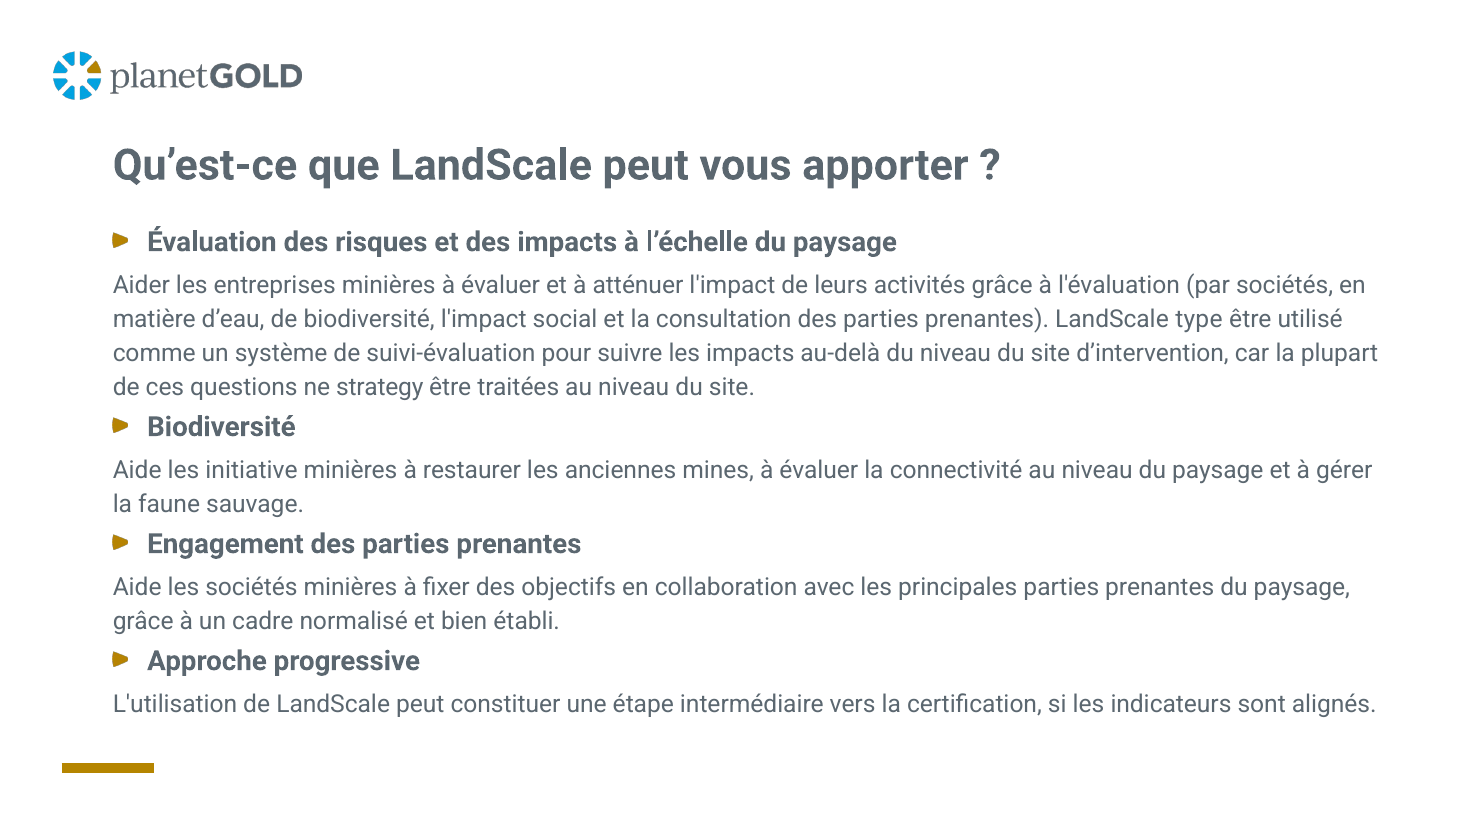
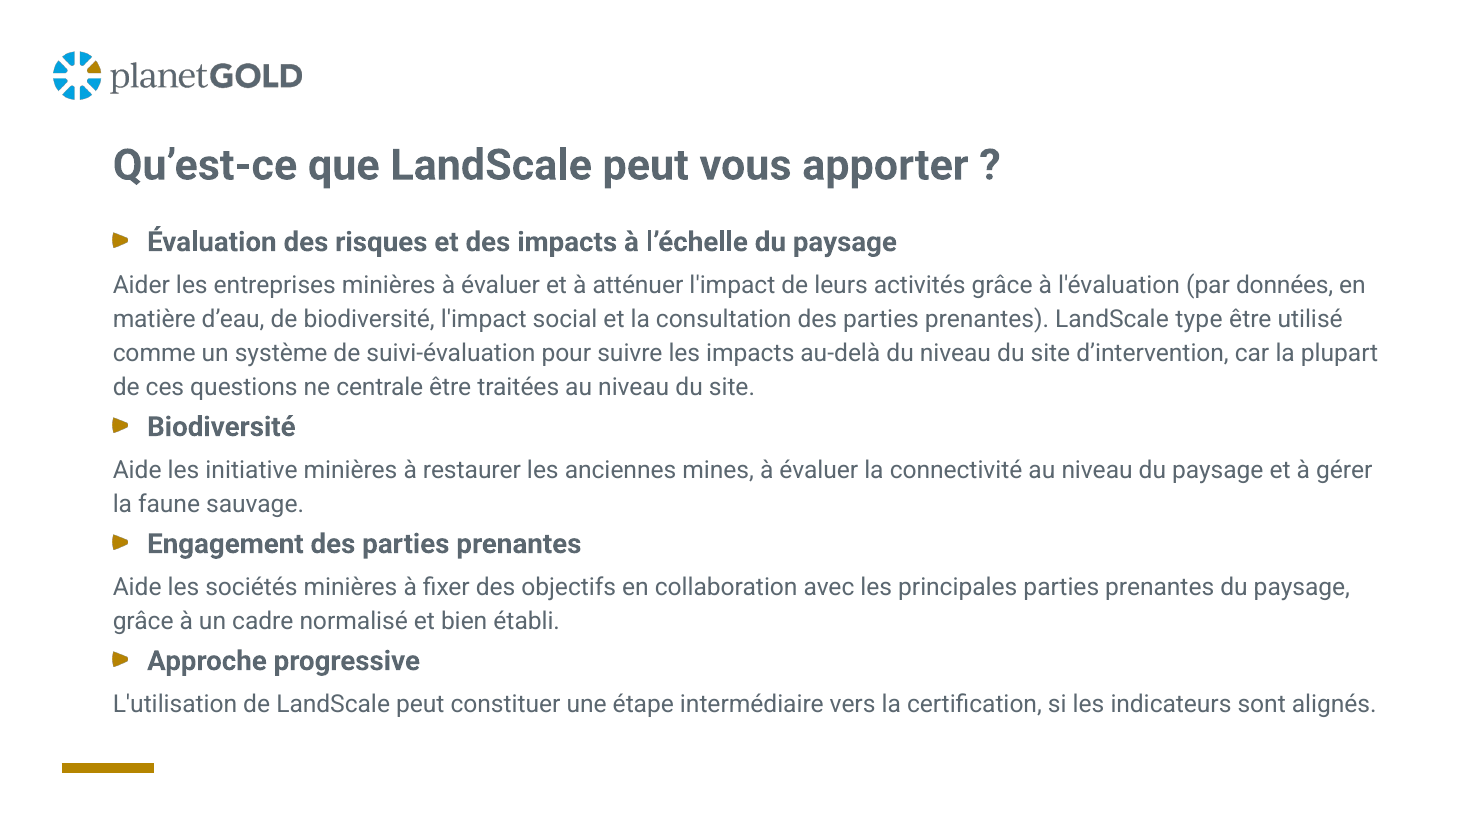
par sociétés: sociétés -> données
strategy: strategy -> centrale
